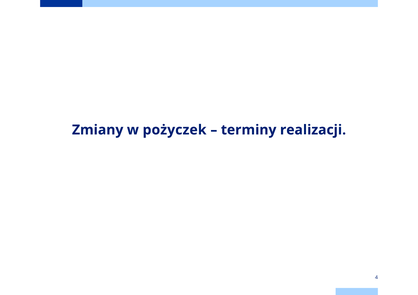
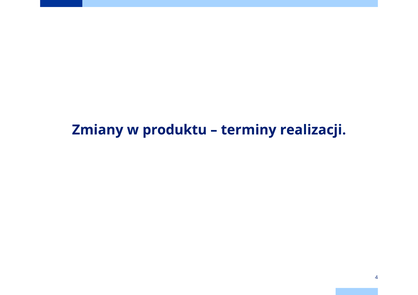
pożyczek: pożyczek -> produktu
